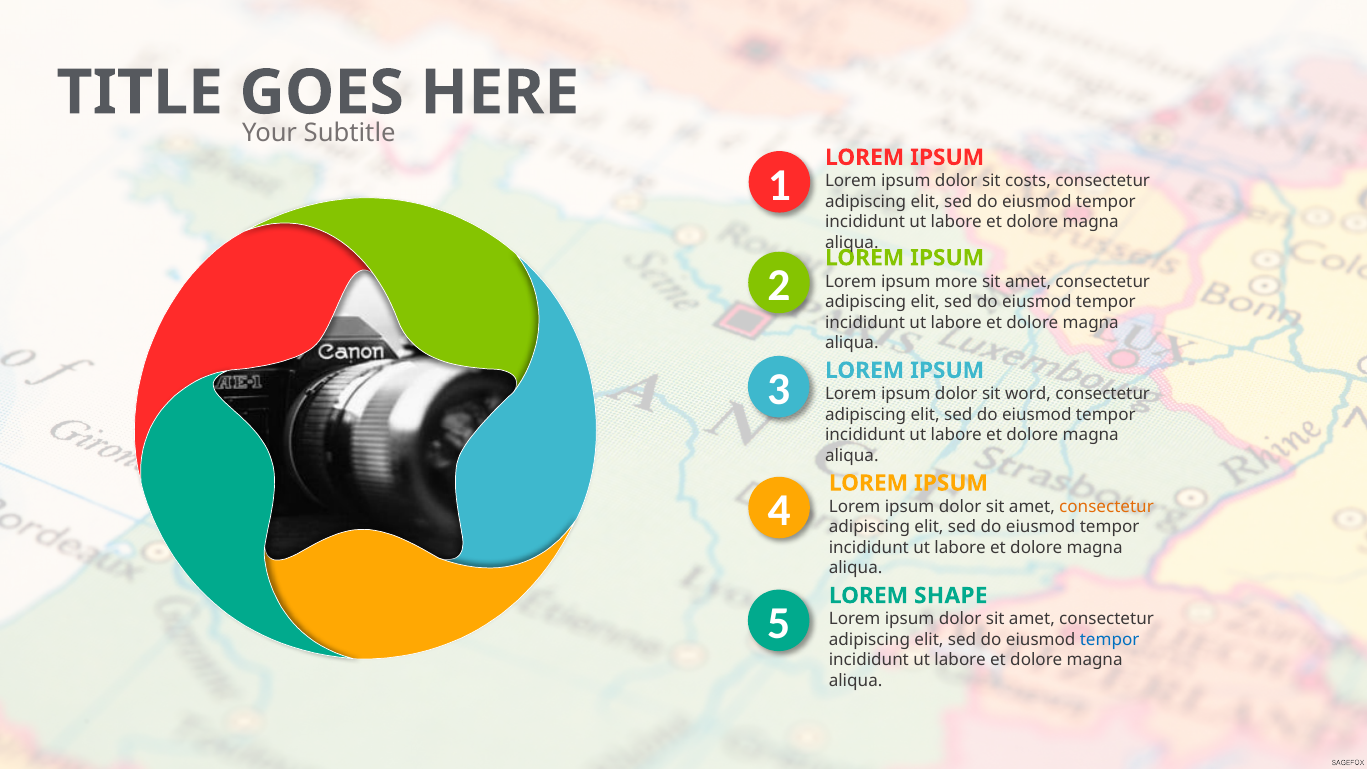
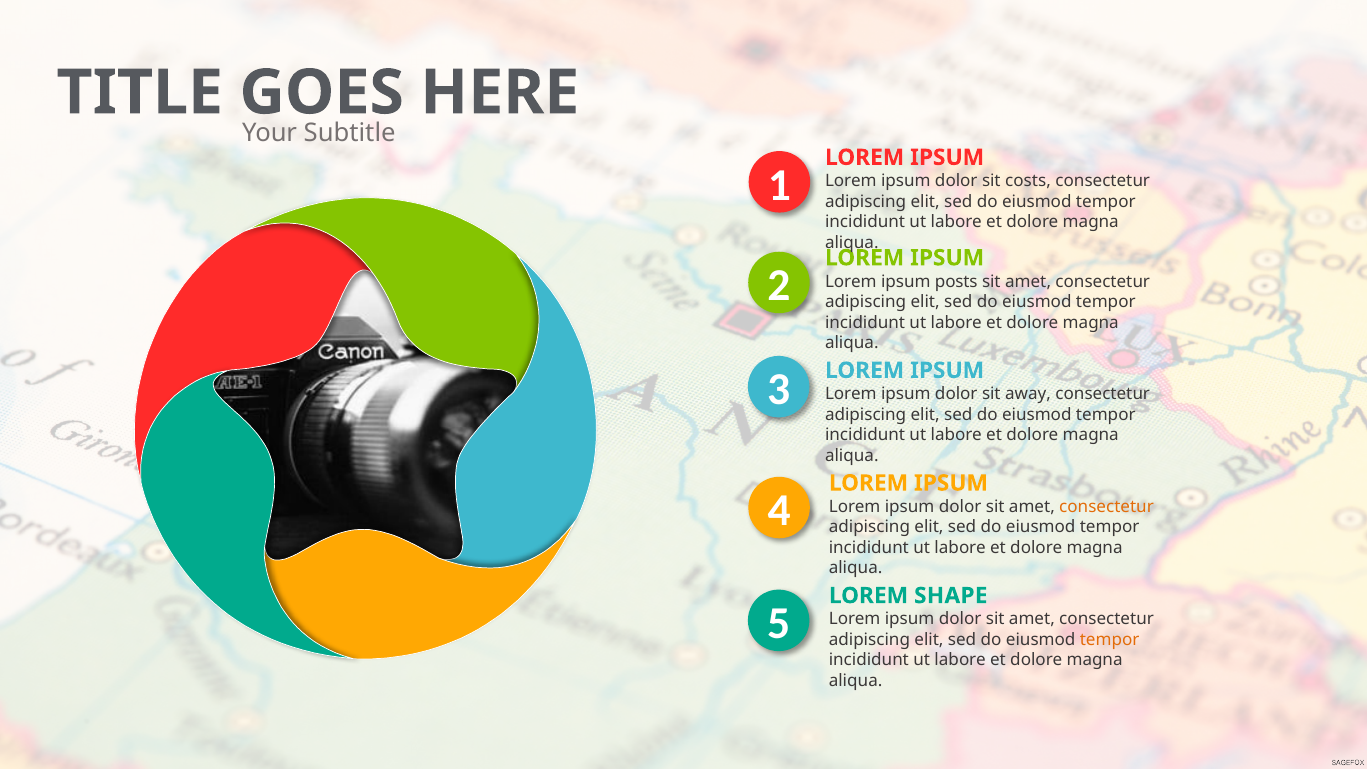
more: more -> posts
word: word -> away
tempor at (1110, 640) colour: blue -> orange
